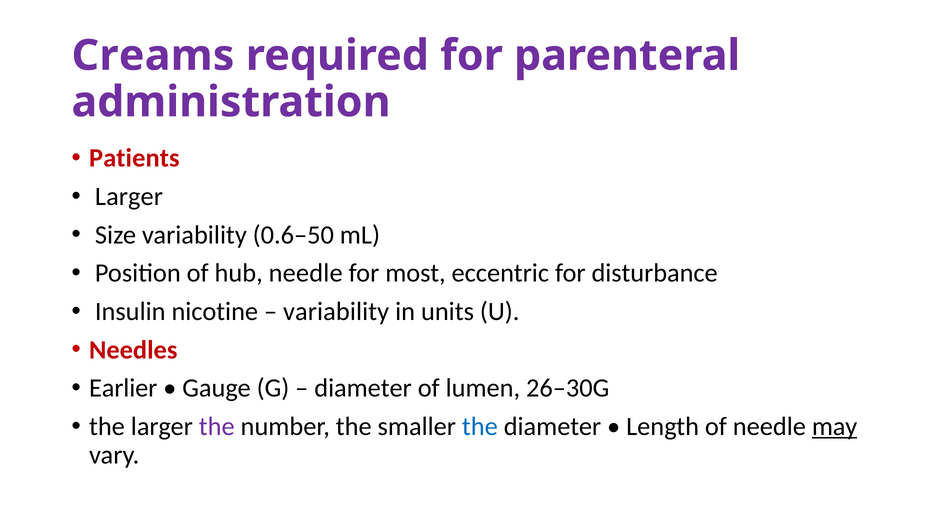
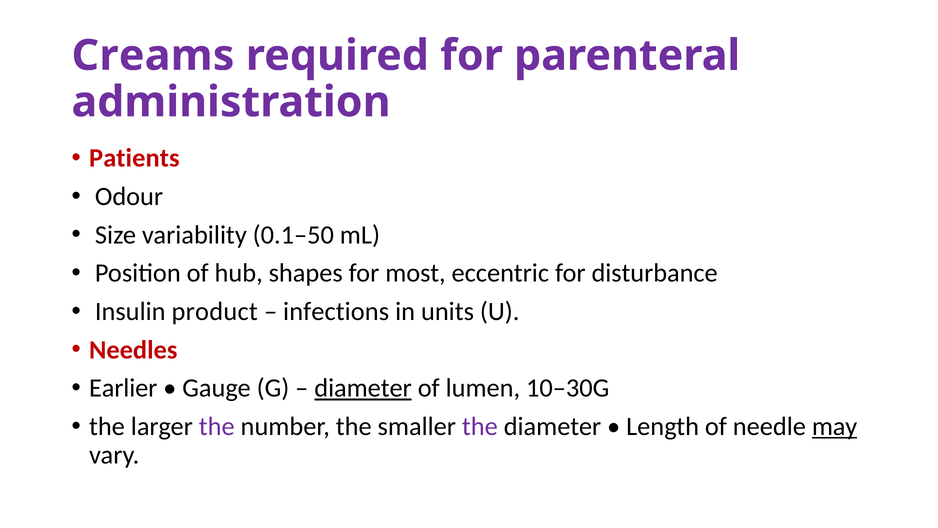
Larger at (129, 196): Larger -> Odour
0.6–50: 0.6–50 -> 0.1–50
hub needle: needle -> shapes
nicotine: nicotine -> product
variability at (336, 311): variability -> infections
diameter at (363, 388) underline: none -> present
26–30G: 26–30G -> 10–30G
the at (480, 426) colour: blue -> purple
